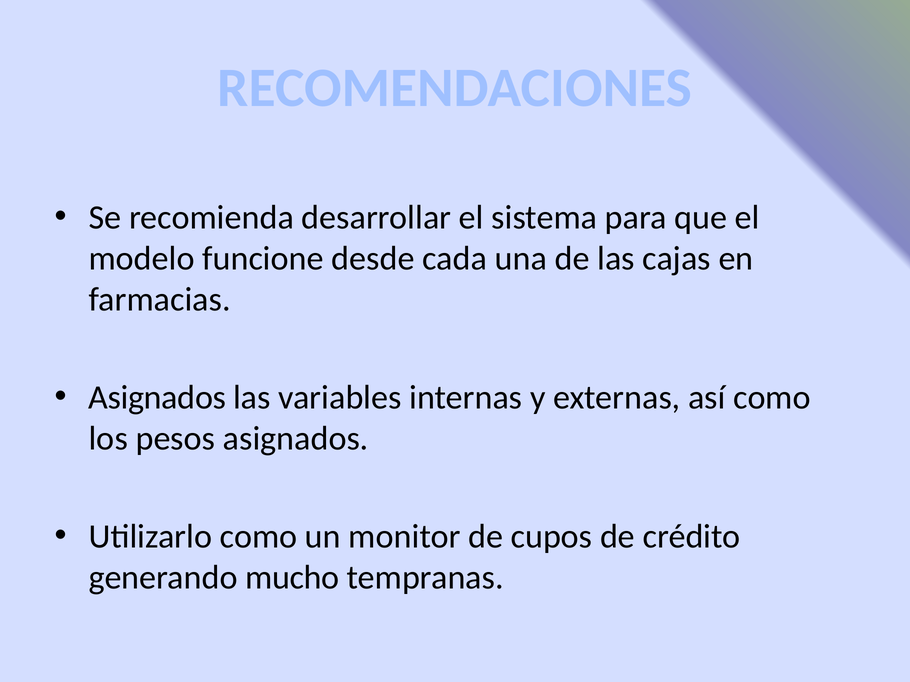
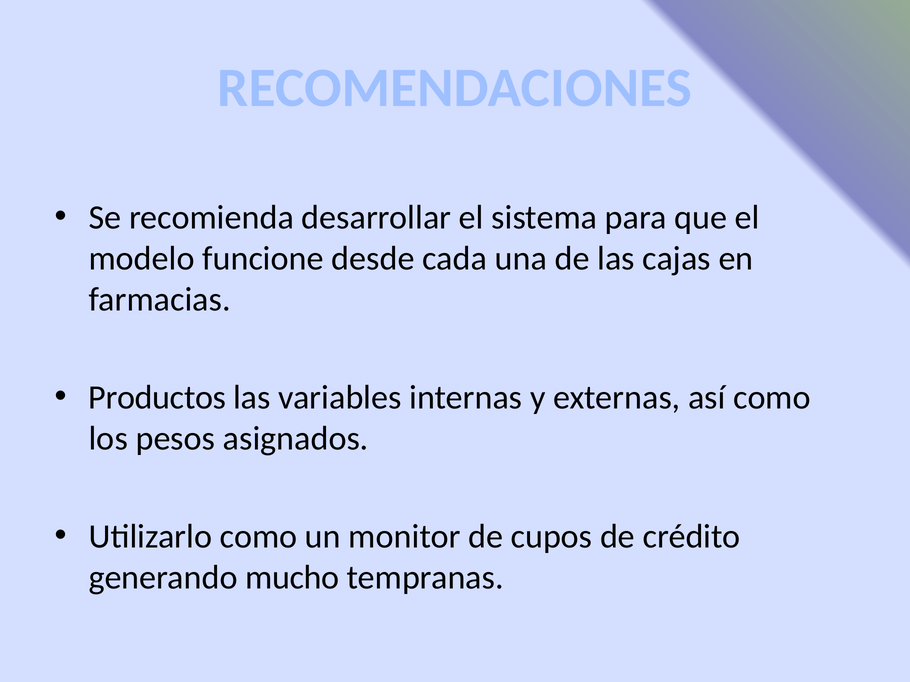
Asignados at (157, 398): Asignados -> Productos
